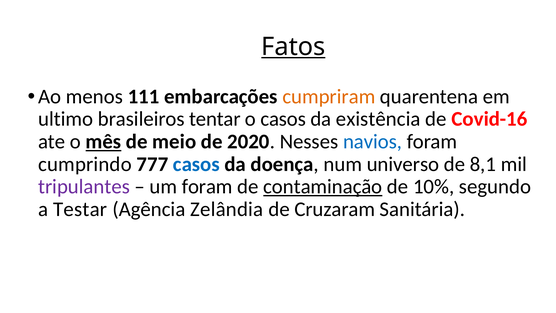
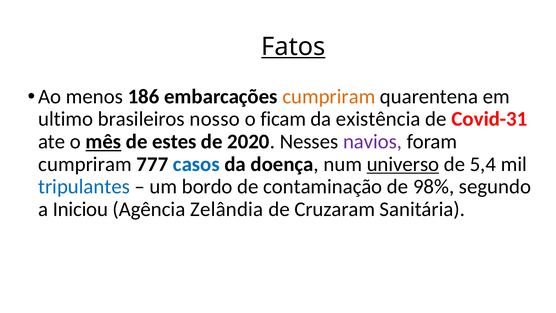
111: 111 -> 186
tentar: tentar -> nosso
o casos: casos -> ficam
Covid-16: Covid-16 -> Covid-31
meio: meio -> estes
navios colour: blue -> purple
cumprindo at (85, 164): cumprindo -> cumpriram
universo underline: none -> present
8,1: 8,1 -> 5,4
tripulantes colour: purple -> blue
um foram: foram -> bordo
contaminação underline: present -> none
10%: 10% -> 98%
Testar: Testar -> Iniciou
